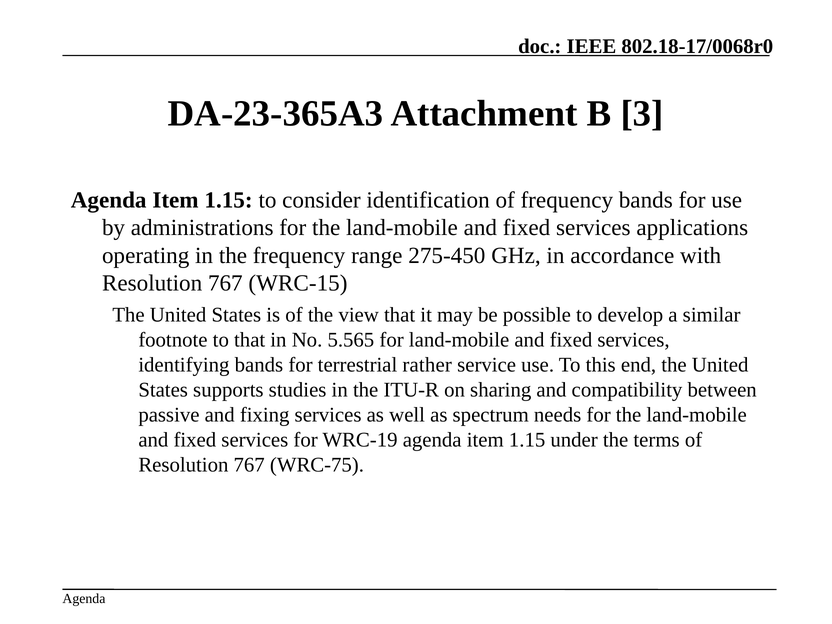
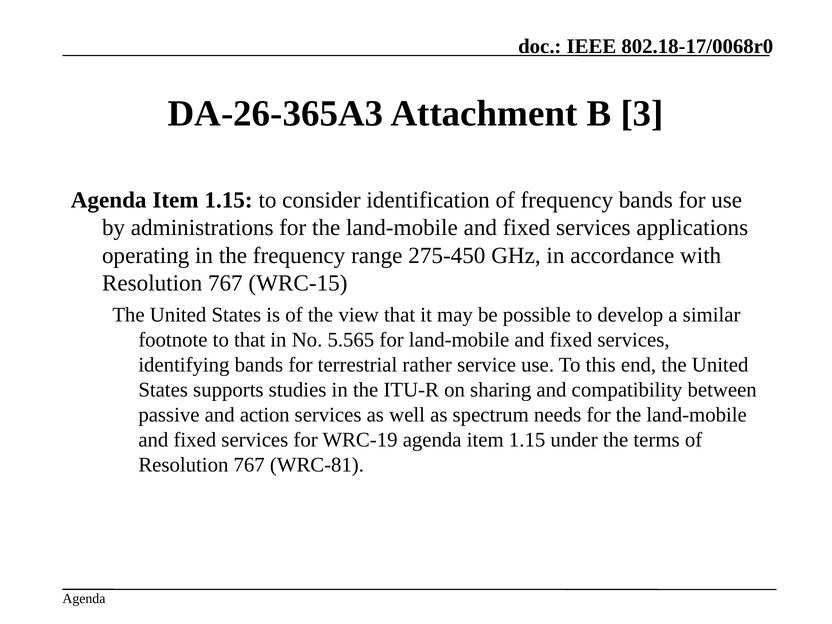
DA-23-365A3: DA-23-365A3 -> DA-26-365A3
fixing: fixing -> action
WRC-75: WRC-75 -> WRC-81
